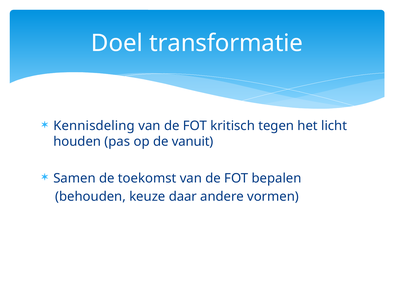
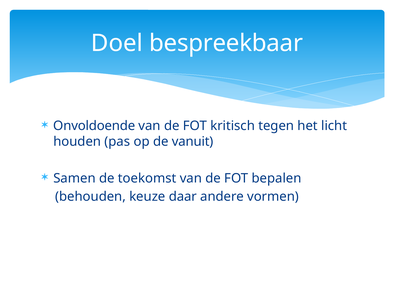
transformatie: transformatie -> bespreekbaar
Kennisdeling: Kennisdeling -> Onvoldoende
